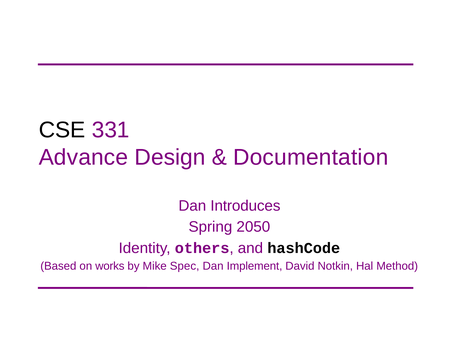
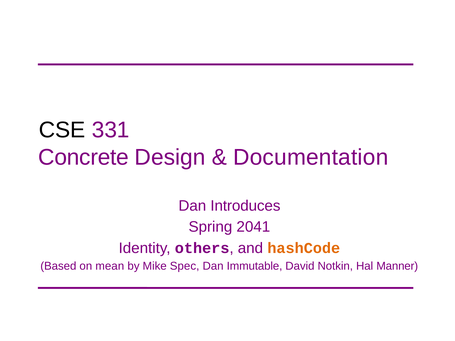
Advance: Advance -> Concrete
2050: 2050 -> 2041
hashCode colour: black -> orange
works: works -> mean
Implement: Implement -> Immutable
Method: Method -> Manner
